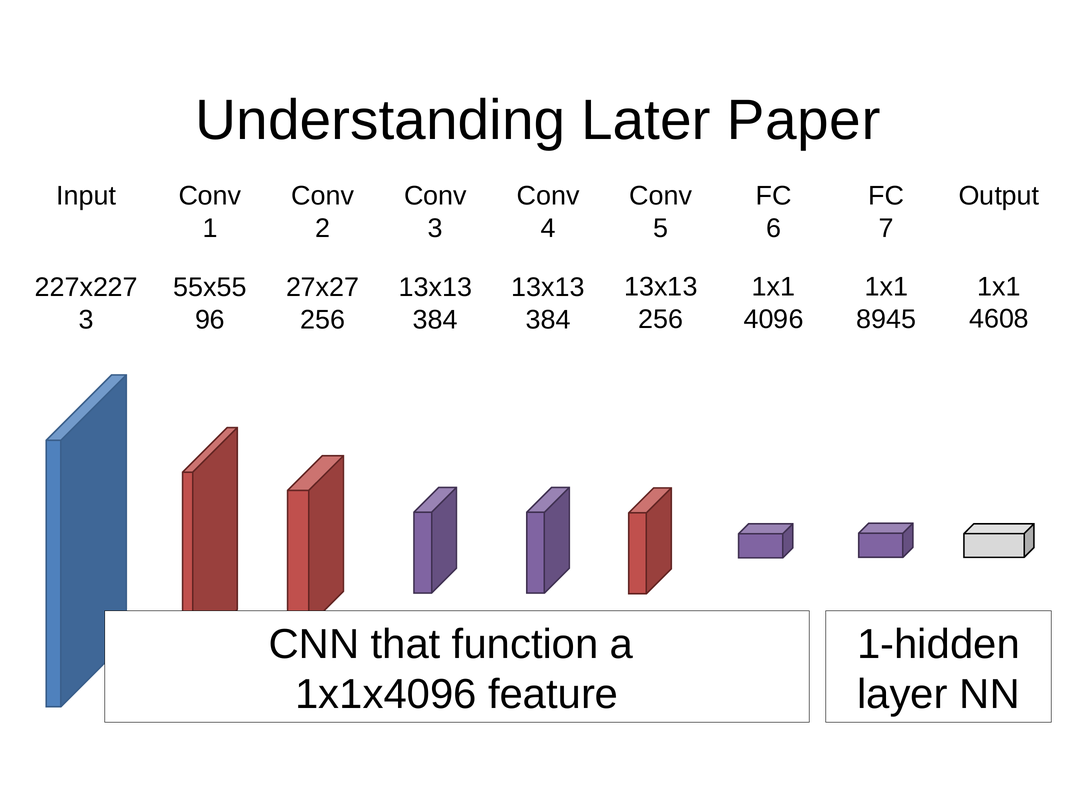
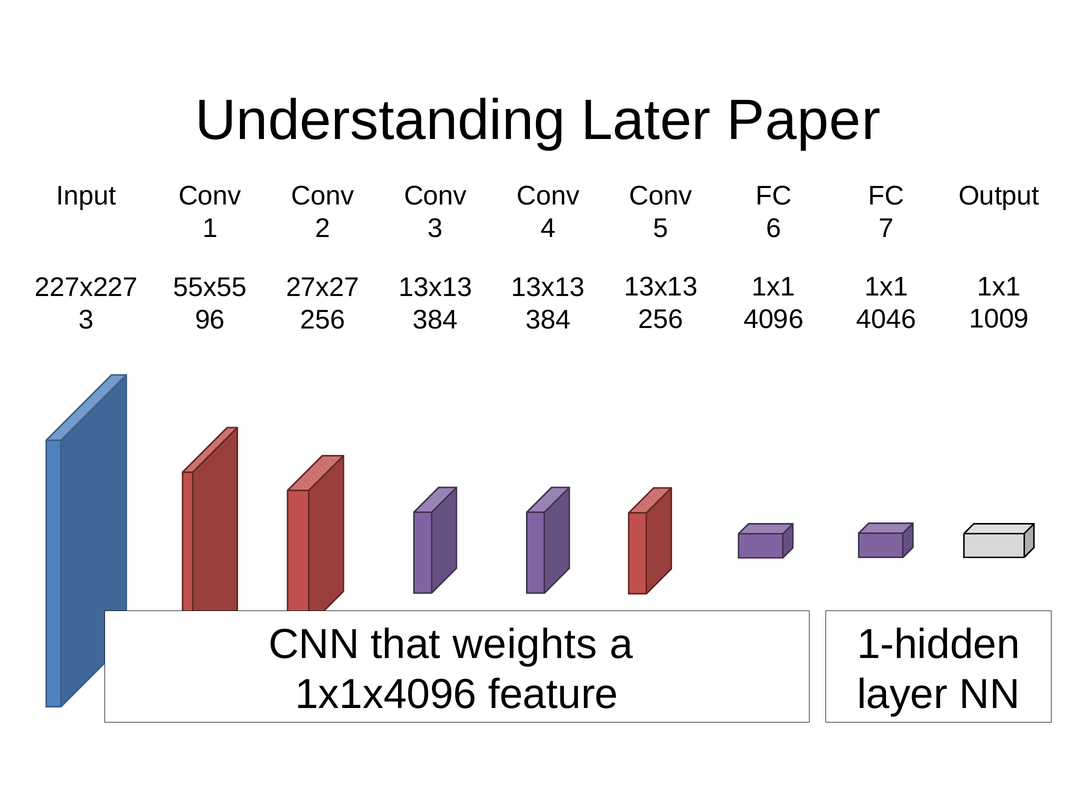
4608: 4608 -> 1009
8945: 8945 -> 4046
function: function -> weights
